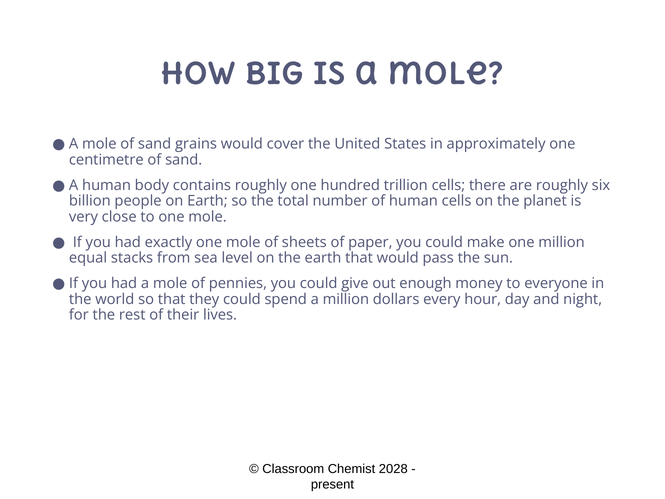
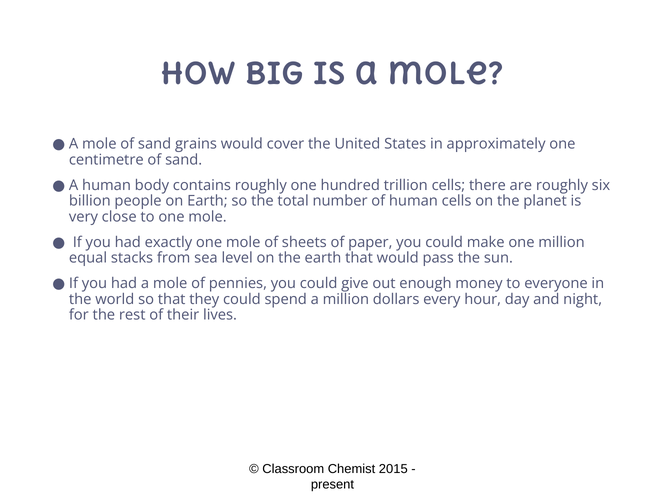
2028: 2028 -> 2015
